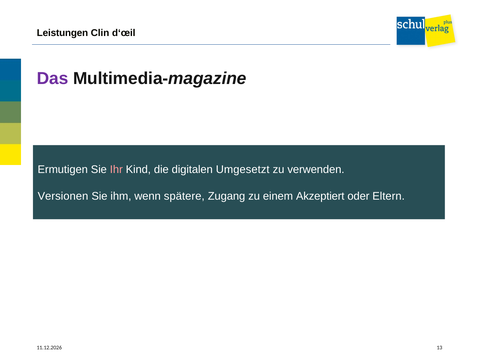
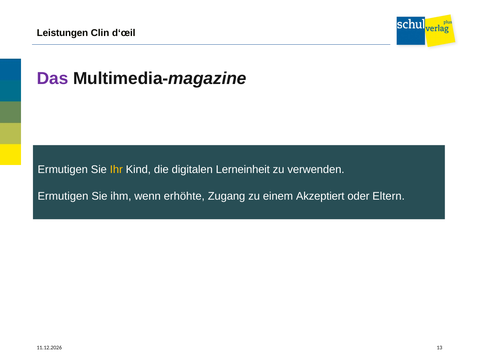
Ihr colour: pink -> yellow
Umgesetzt: Umgesetzt -> Lerneinheit
Versionen at (63, 196): Versionen -> Ermutigen
spätere: spätere -> erhöhte
